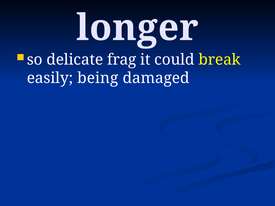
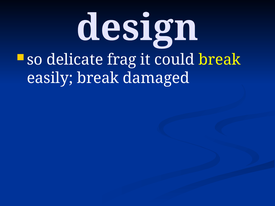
longer: longer -> design
easily being: being -> break
